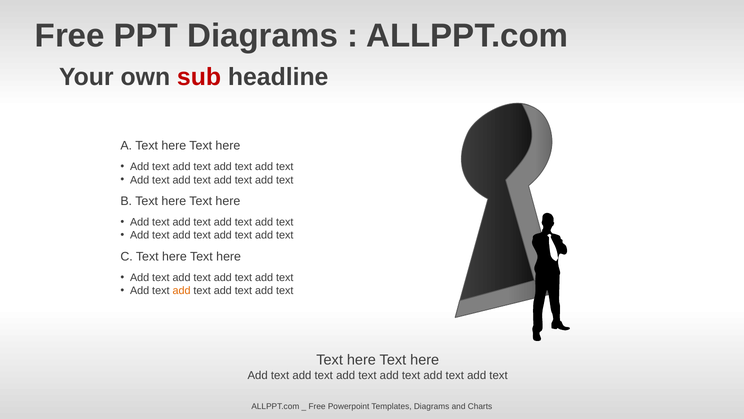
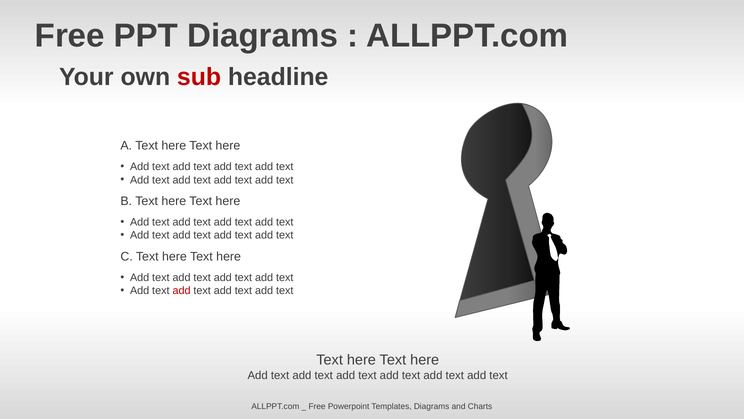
add at (182, 290) colour: orange -> red
